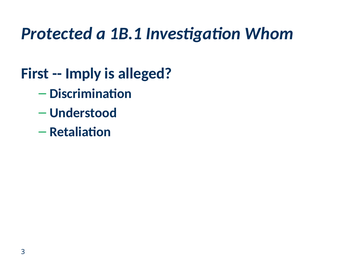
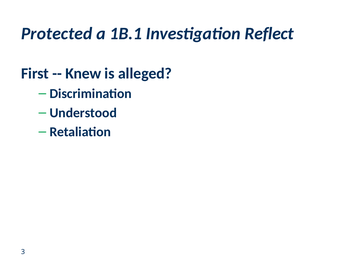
Whom: Whom -> Reflect
Imply: Imply -> Knew
